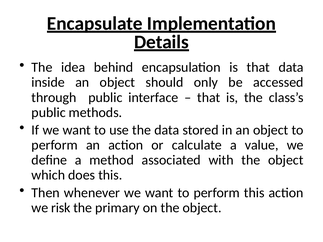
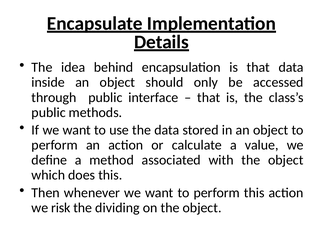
primary: primary -> dividing
